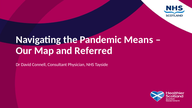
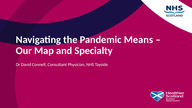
Referred: Referred -> Specialty
